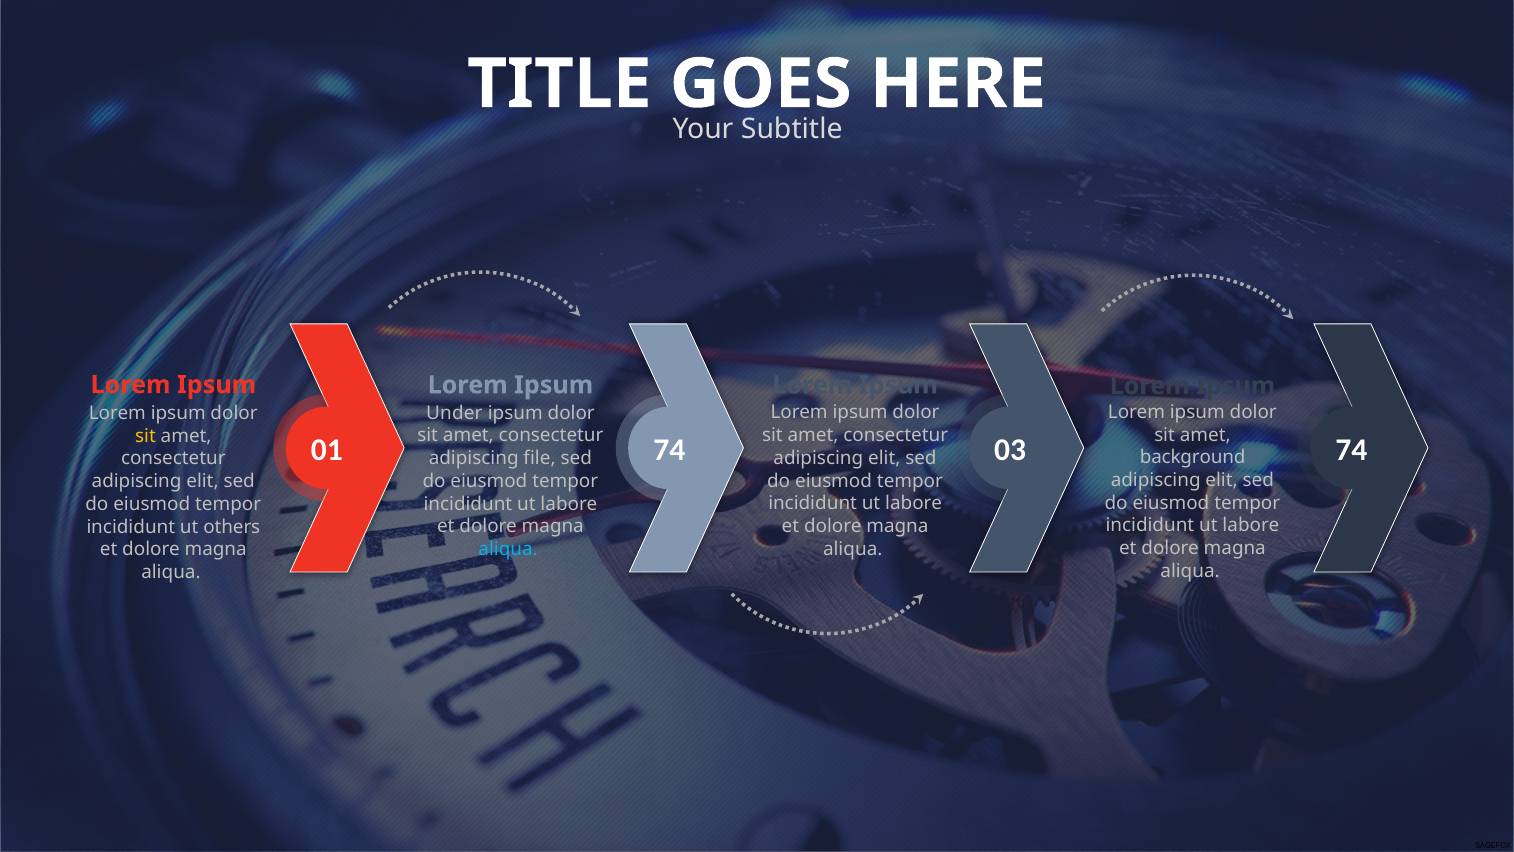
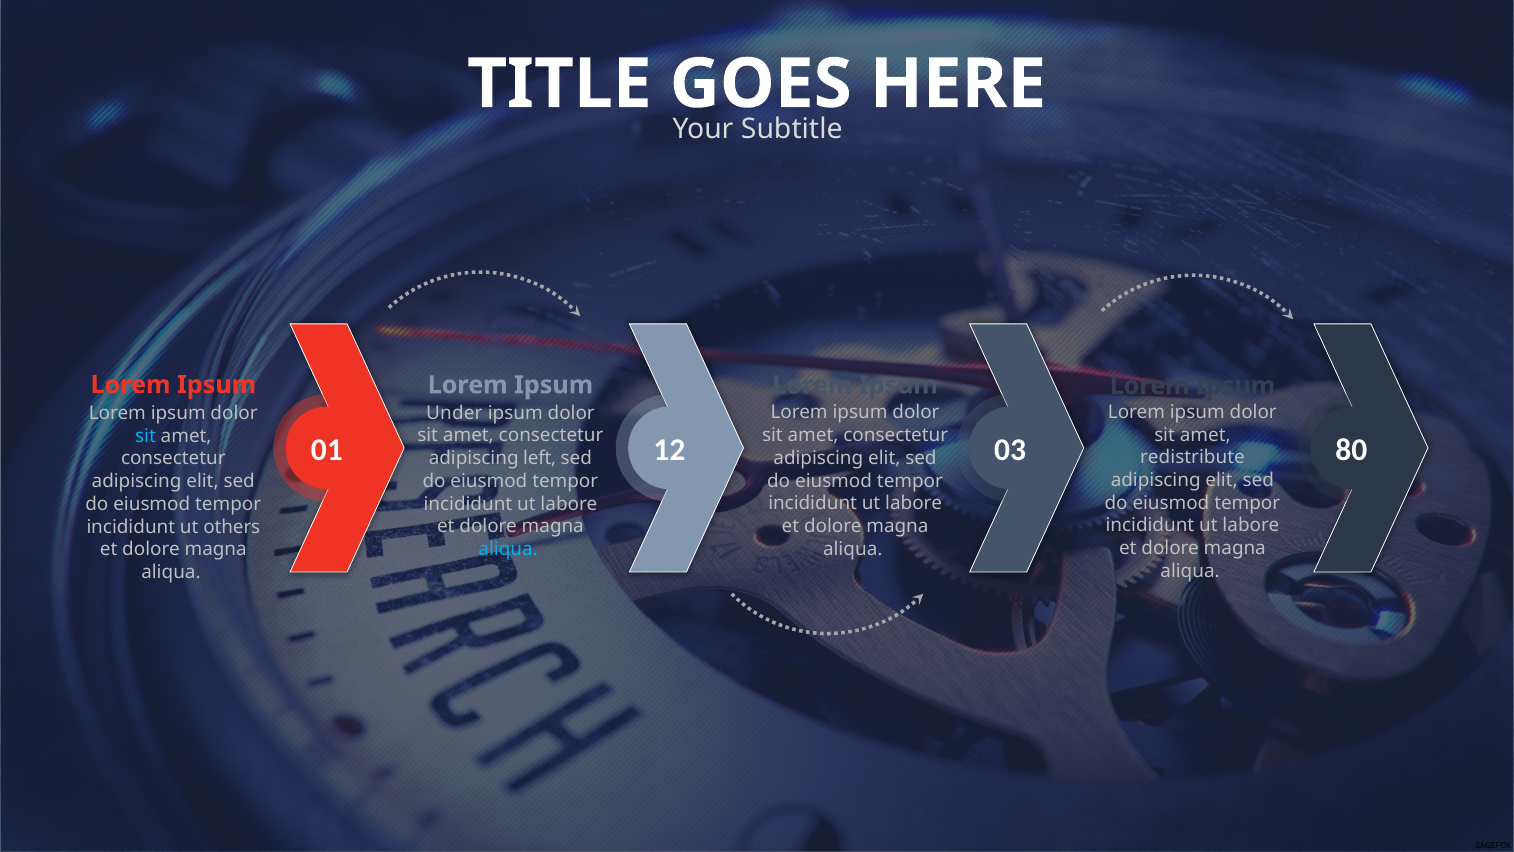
sit at (146, 436) colour: yellow -> light blue
01 74: 74 -> 12
03 74: 74 -> 80
background: background -> redistribute
file: file -> left
